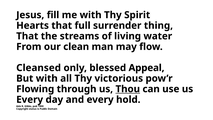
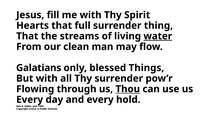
water underline: none -> present
Cleansed: Cleansed -> Galatians
Appeal: Appeal -> Things
Thy victorious: victorious -> surrender
